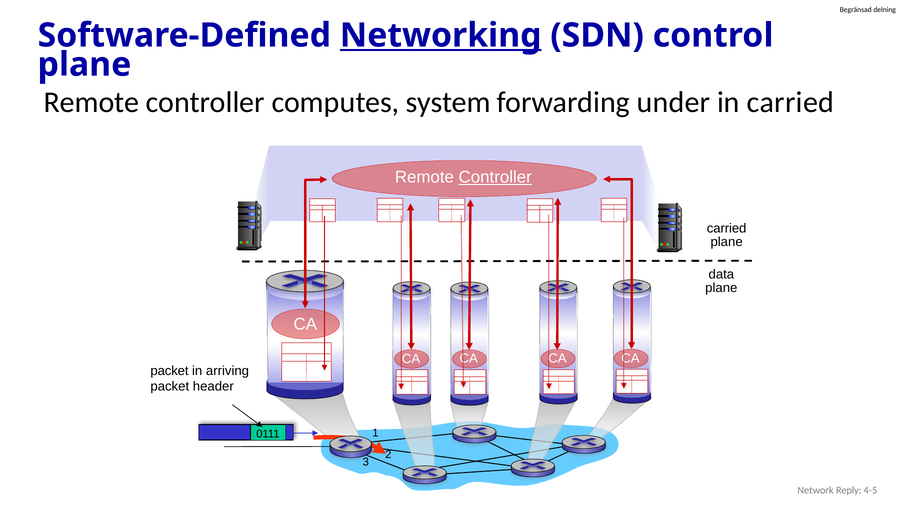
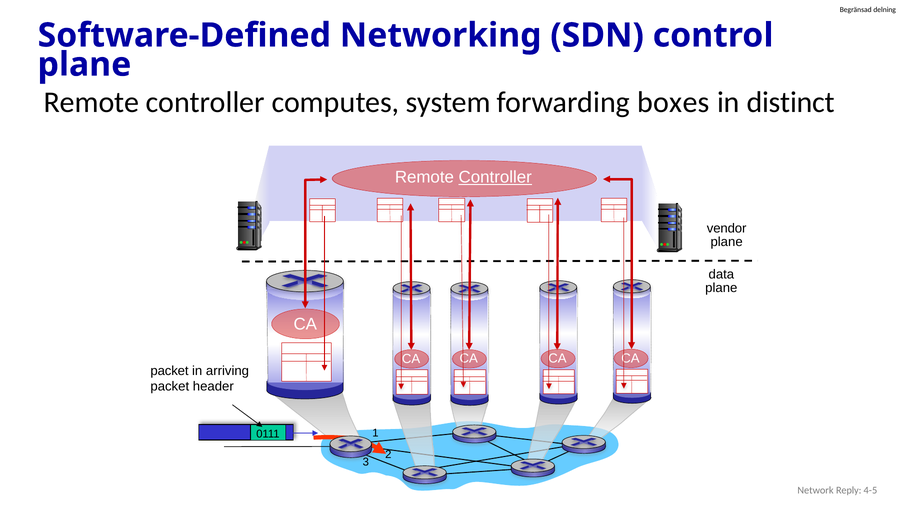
Networking underline: present -> none
under: under -> boxes
in carried: carried -> distinct
carried at (727, 228): carried -> vendor
